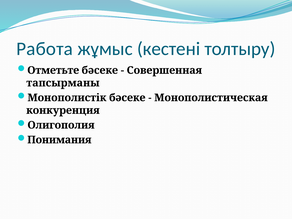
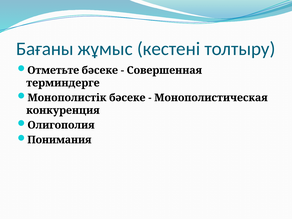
Работа: Работа -> Бағаны
тапсырманы: тапсырманы -> терминдерге
